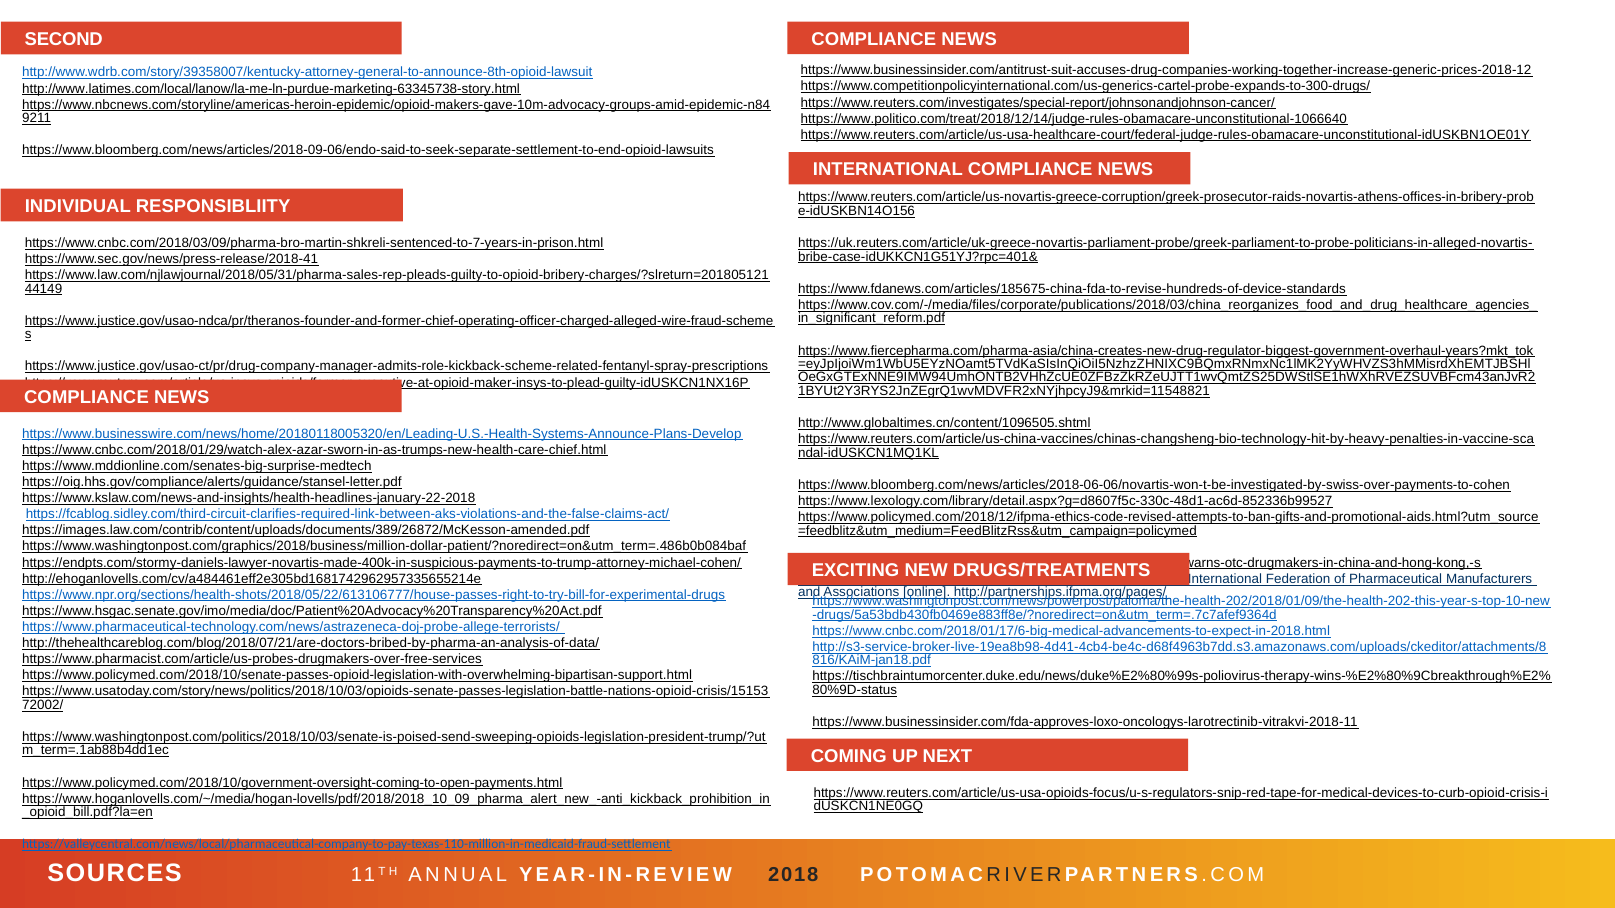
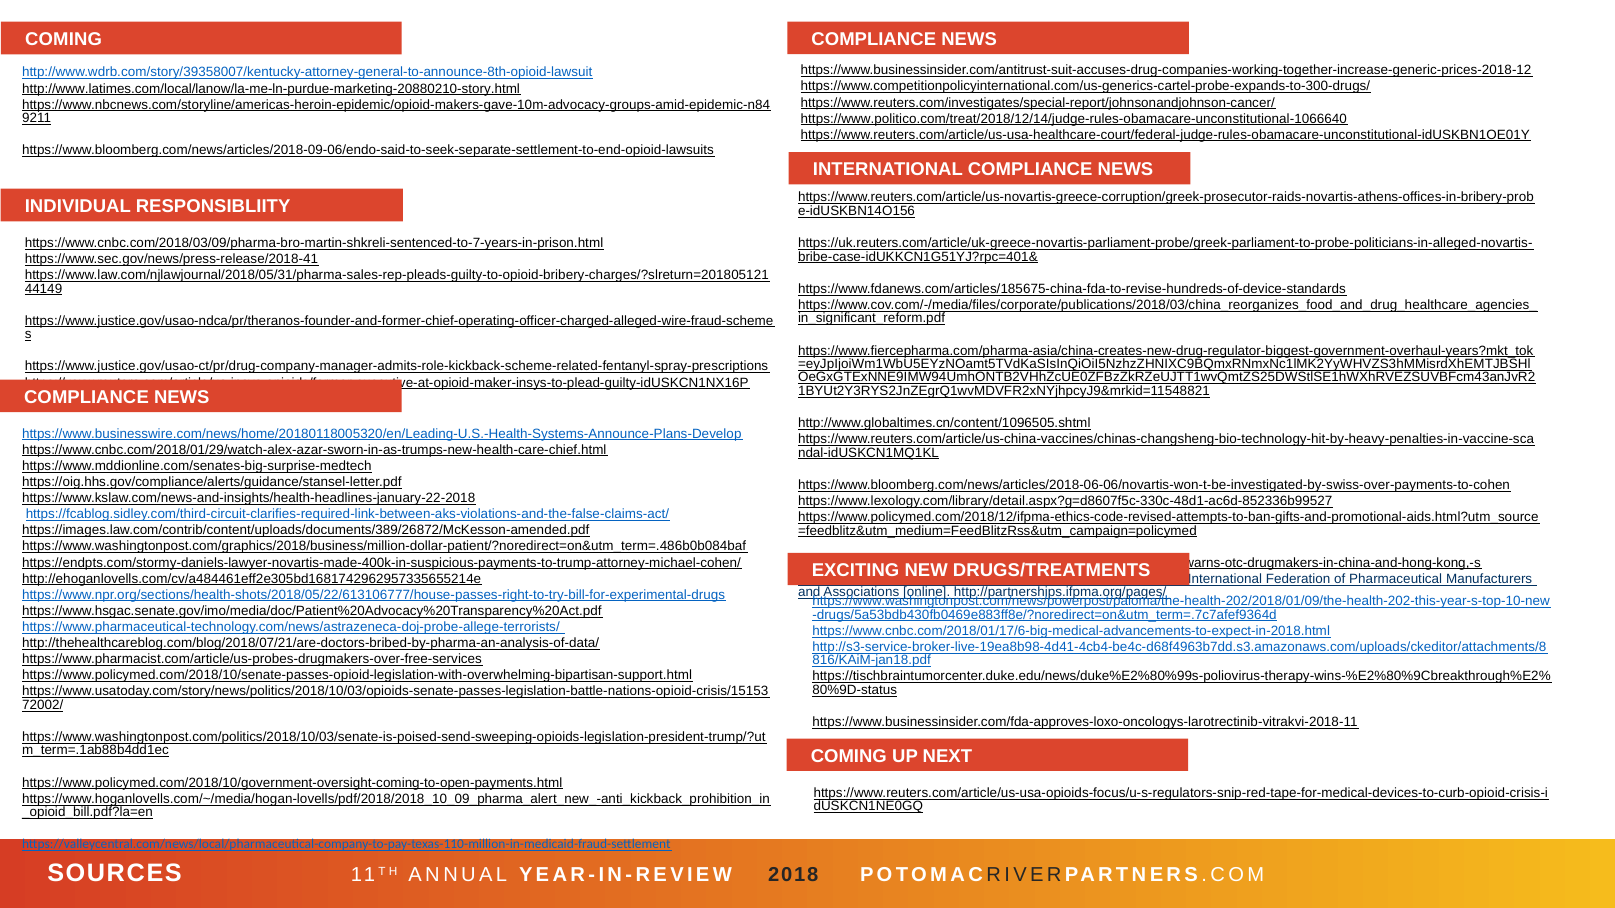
SECOND at (64, 39): SECOND -> COMING
http://www.latimes.com/local/lanow/la-me-ln-purdue-marketing-63345738-story.html: http://www.latimes.com/local/lanow/la-me-ln-purdue-marketing-63345738-story.html -> http://www.latimes.com/local/lanow/la-me-ln-purdue-marketing-20880210-story.html
